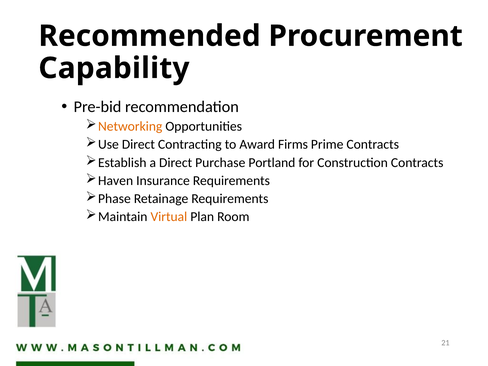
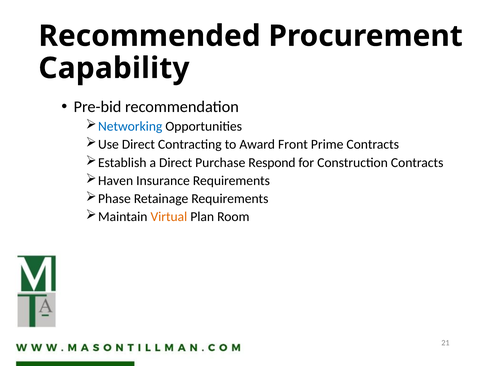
Networking colour: orange -> blue
Firms: Firms -> Front
Portland: Portland -> Respond
